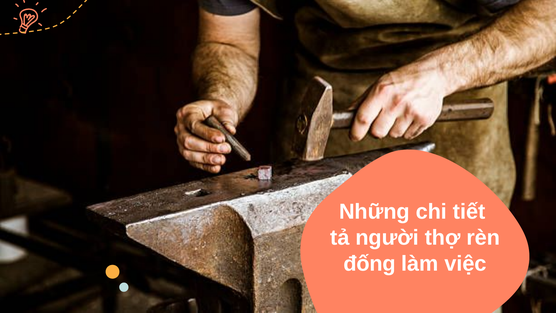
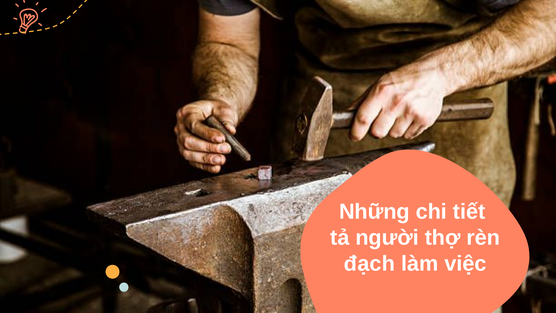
đống: đống -> đạch
